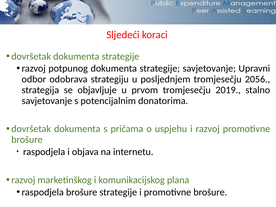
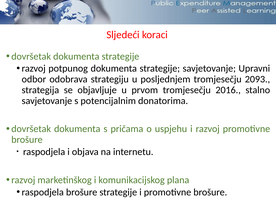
2056: 2056 -> 2093
2019: 2019 -> 2016
